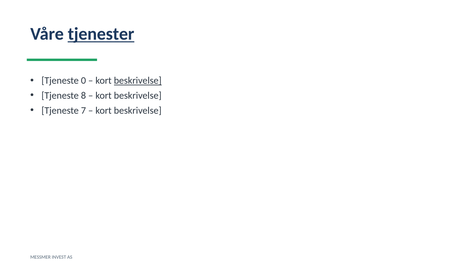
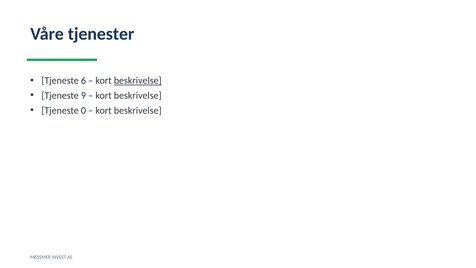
tjenester underline: present -> none
0: 0 -> 6
8: 8 -> 9
7: 7 -> 0
